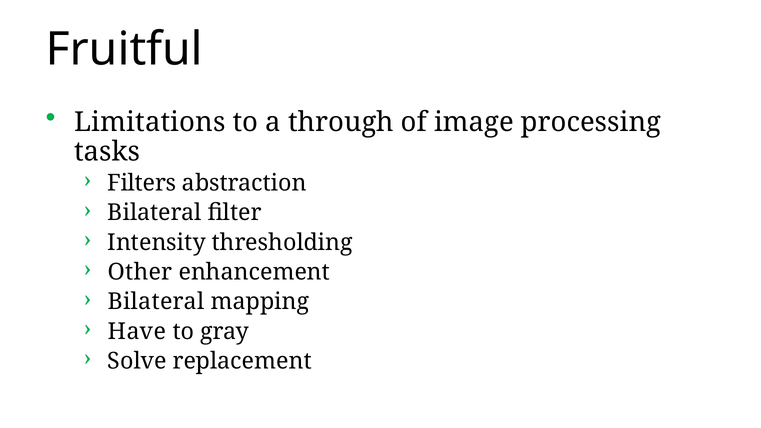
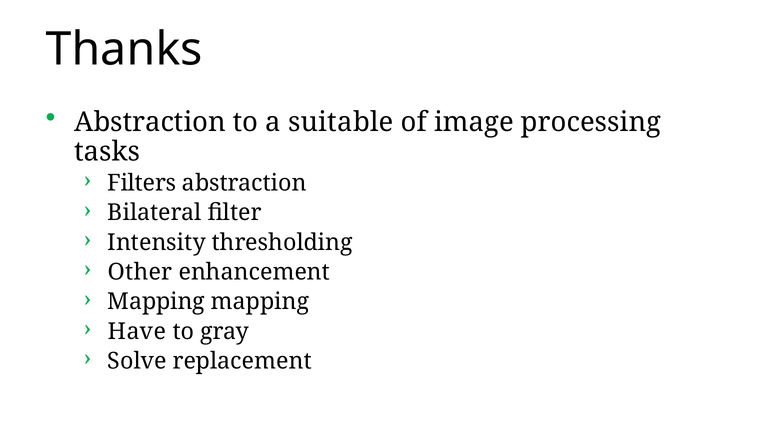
Fruitful: Fruitful -> Thanks
Limitations at (150, 122): Limitations -> Abstraction
through: through -> suitable
Bilateral at (156, 302): Bilateral -> Mapping
